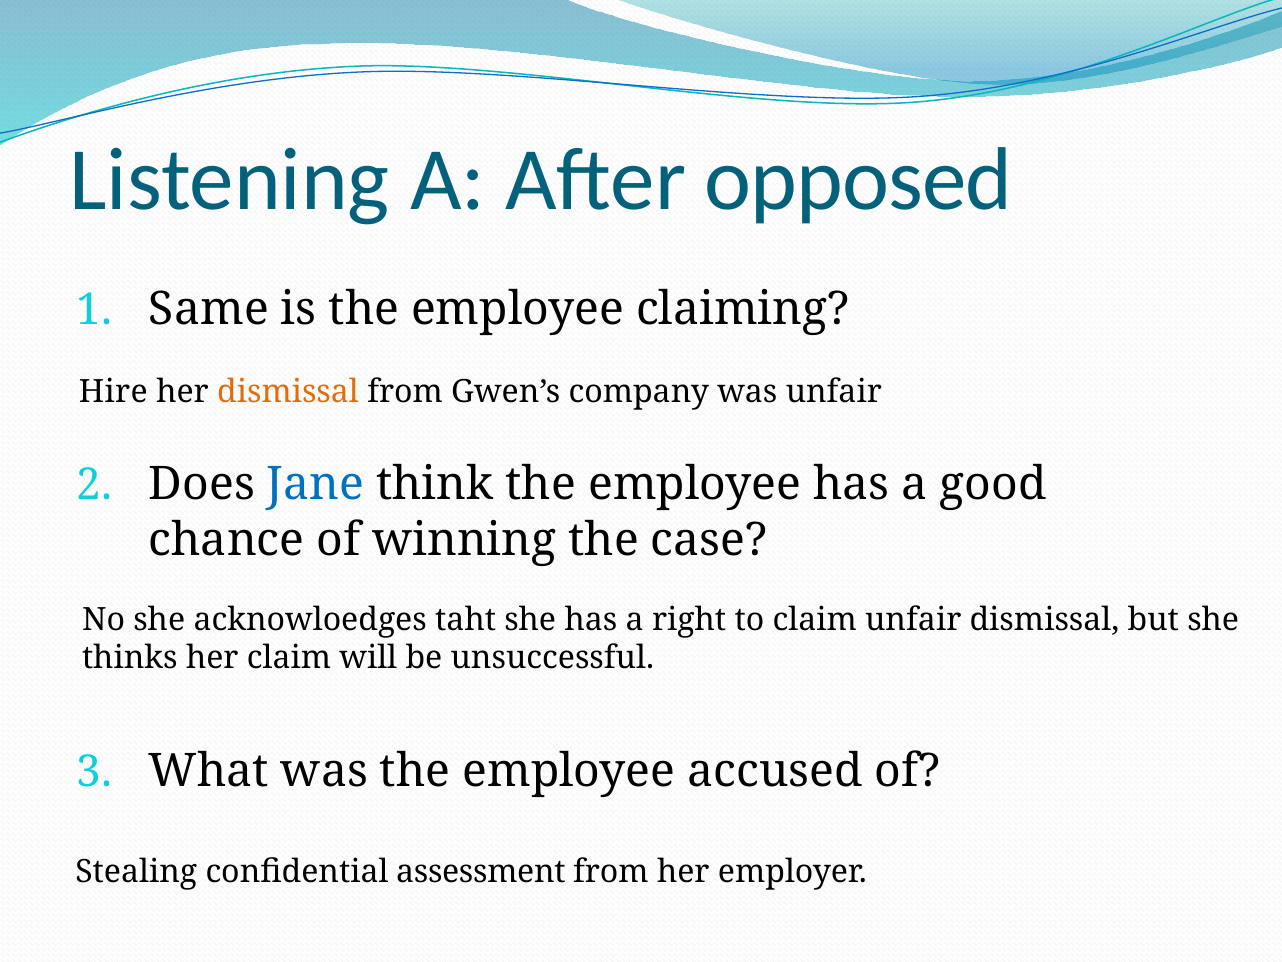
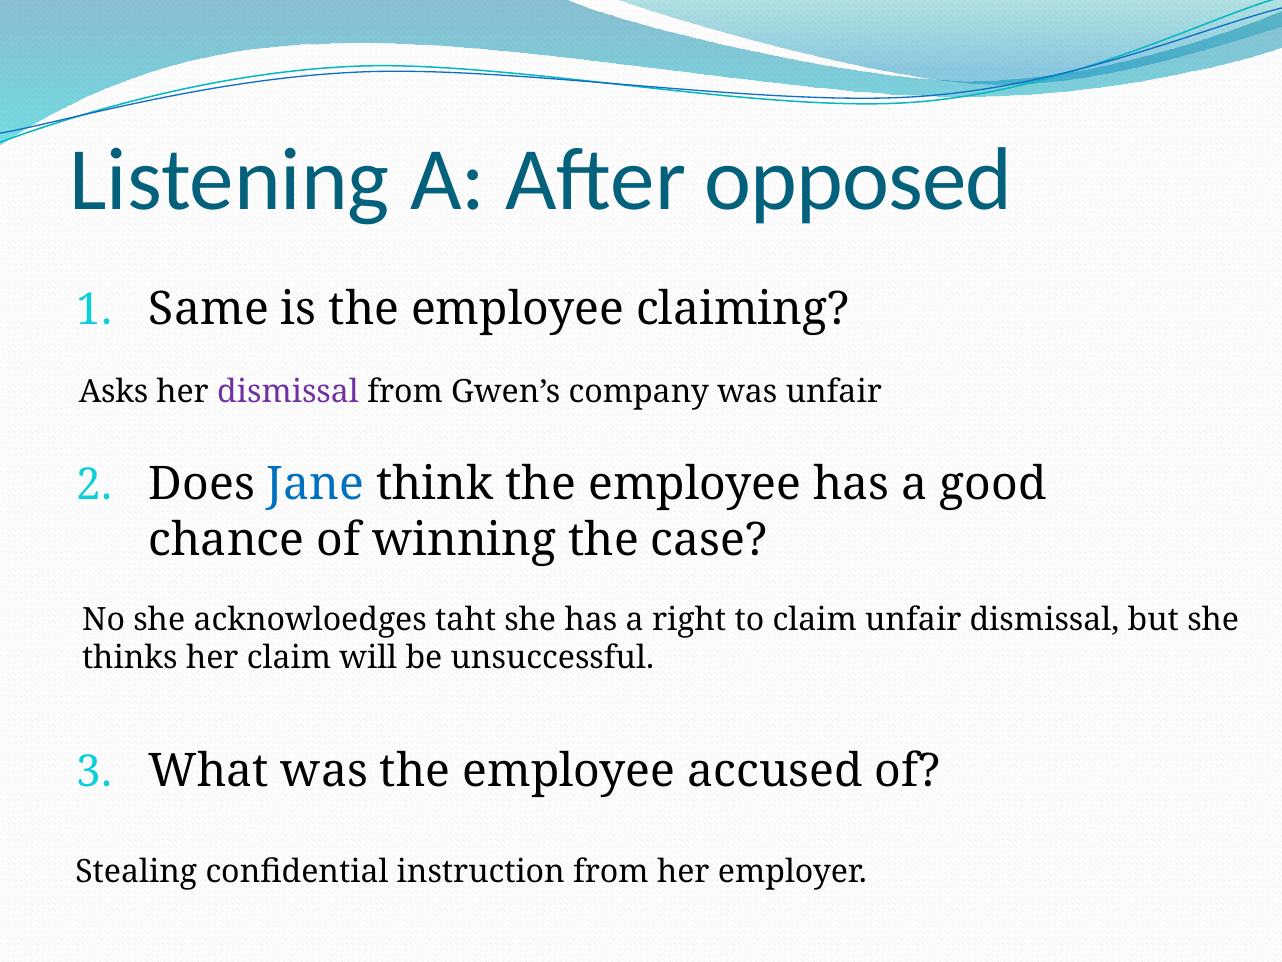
Hire: Hire -> Asks
dismissal at (288, 391) colour: orange -> purple
assessment: assessment -> instruction
